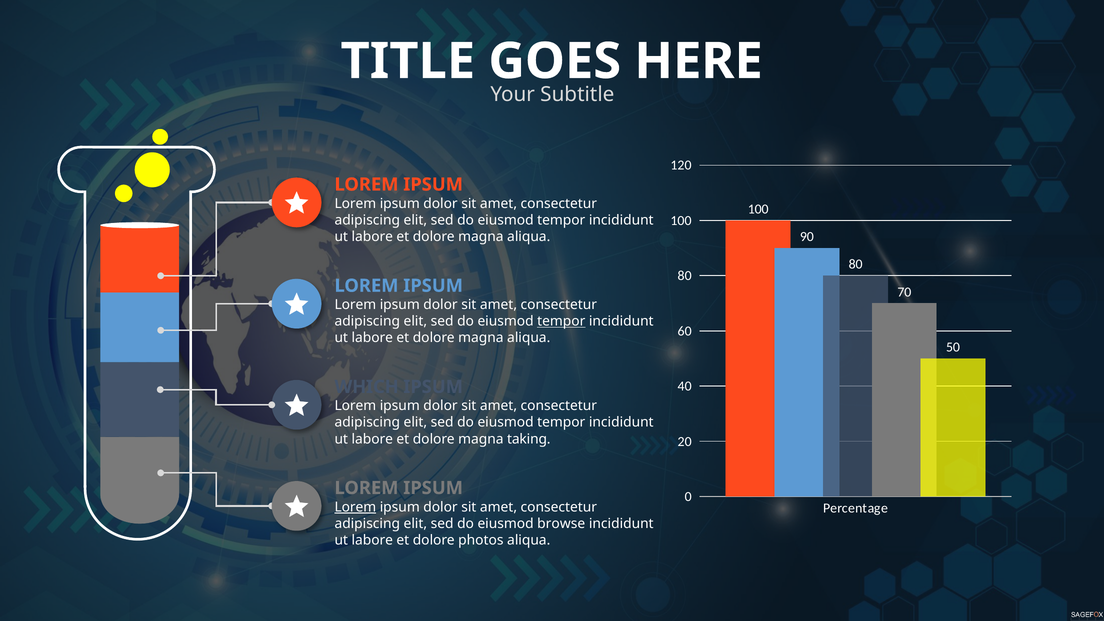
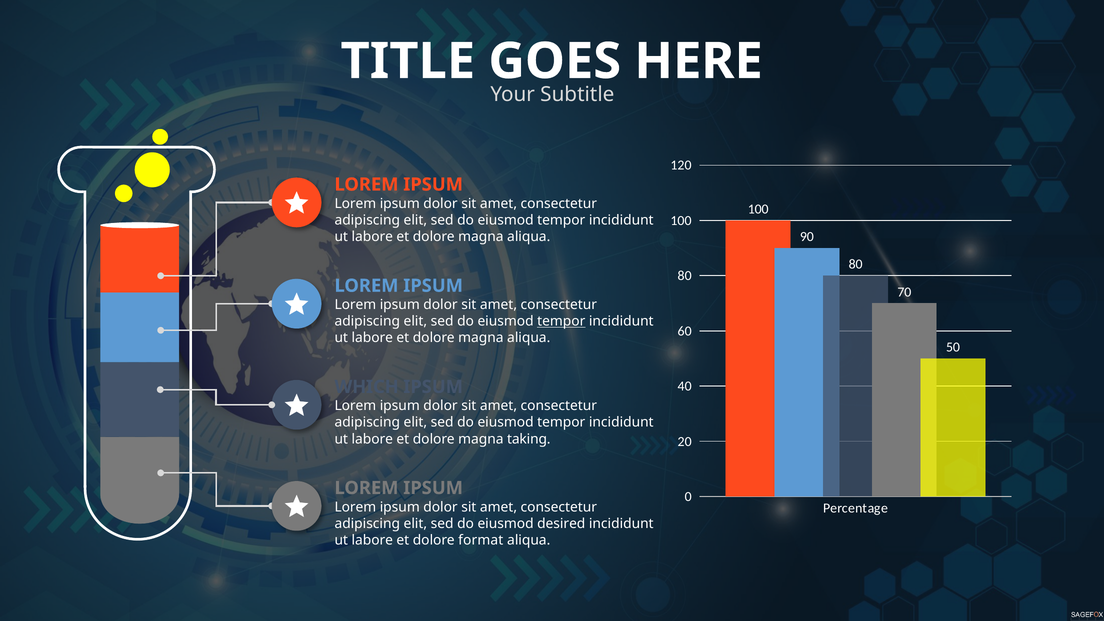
Lorem at (355, 507) underline: present -> none
browse: browse -> desired
photos: photos -> format
